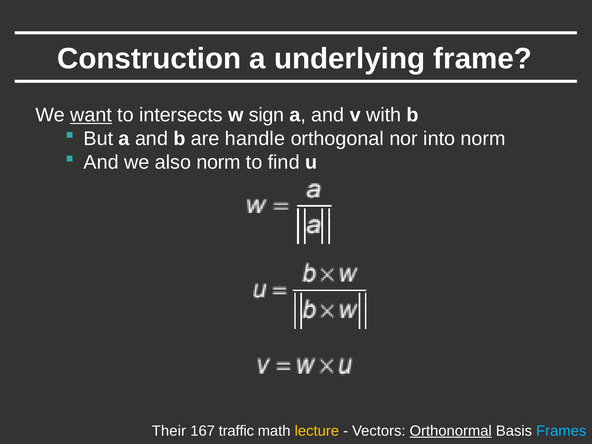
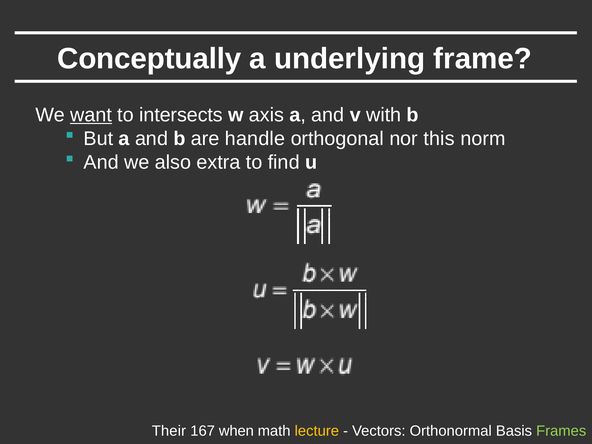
Construction: Construction -> Conceptually
sign: sign -> axis
into: into -> this
also norm: norm -> extra
traffic: traffic -> when
Orthonormal underline: present -> none
Frames colour: light blue -> light green
